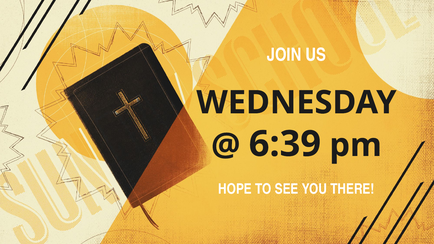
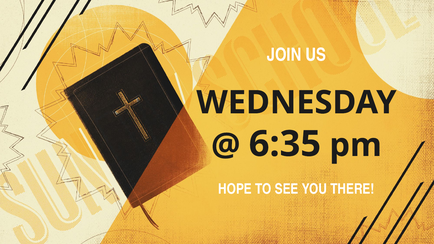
6:39: 6:39 -> 6:35
